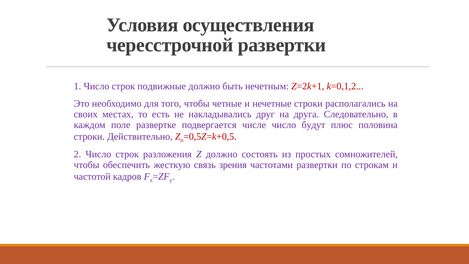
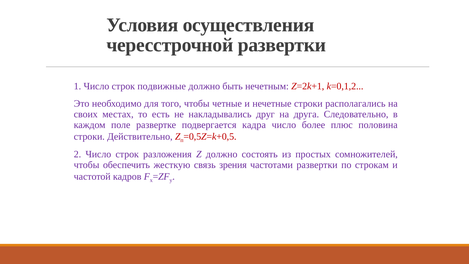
числе: числе -> кадра
будут: будут -> более
